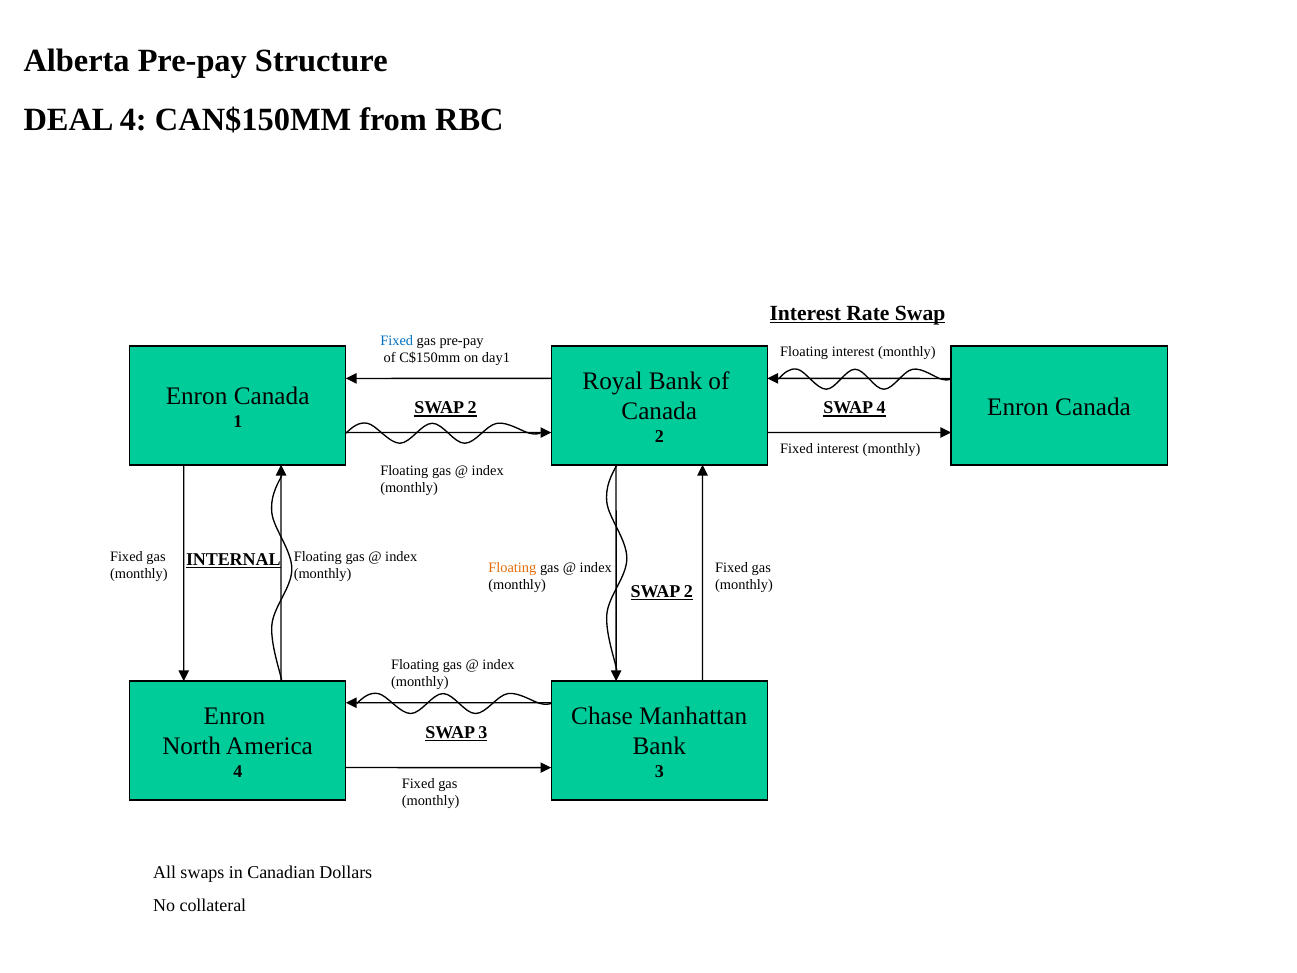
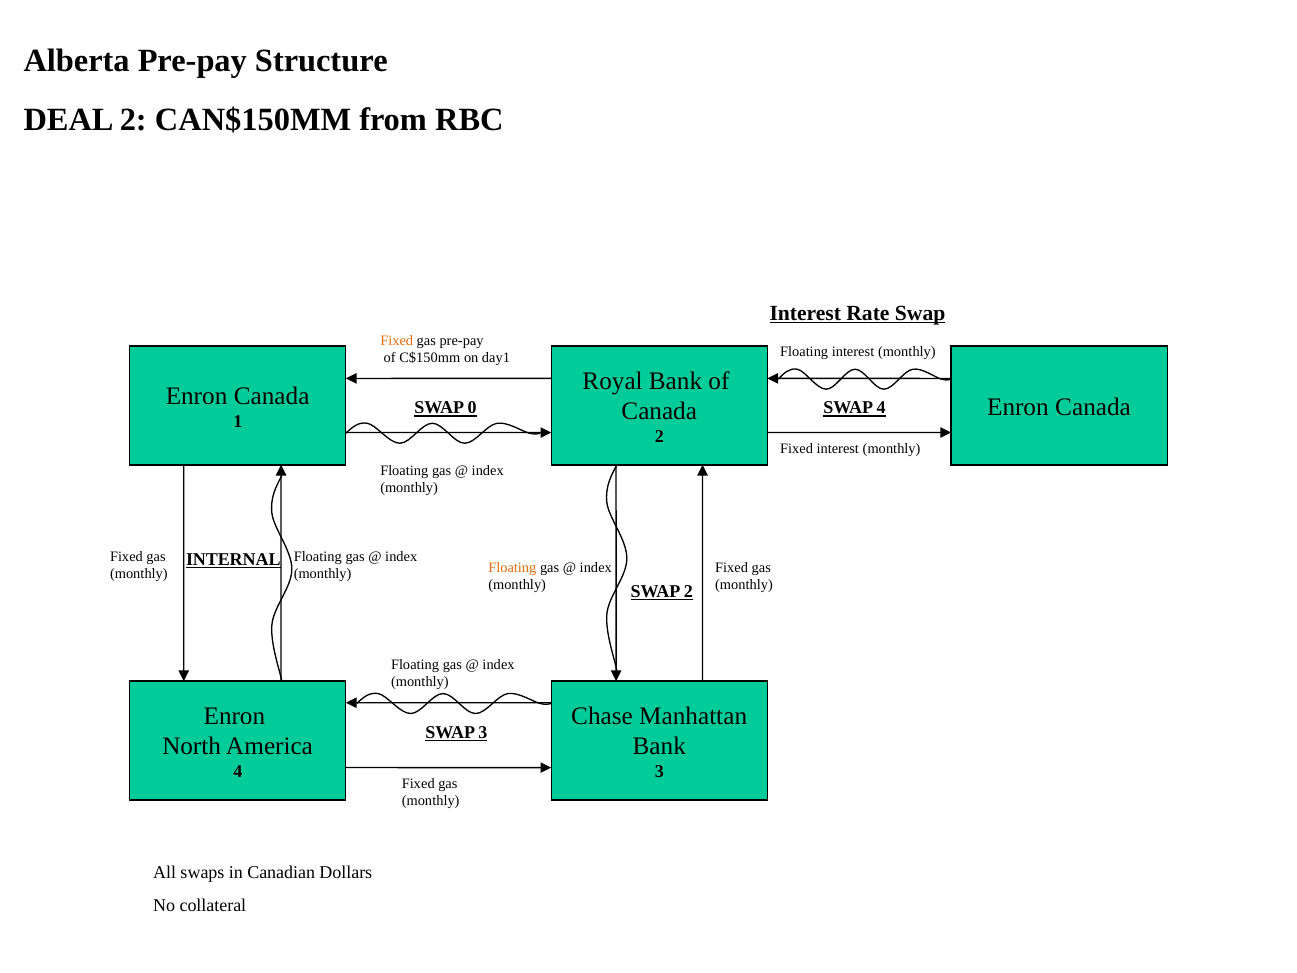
DEAL 4: 4 -> 2
Fixed at (397, 340) colour: blue -> orange
2 at (472, 408): 2 -> 0
